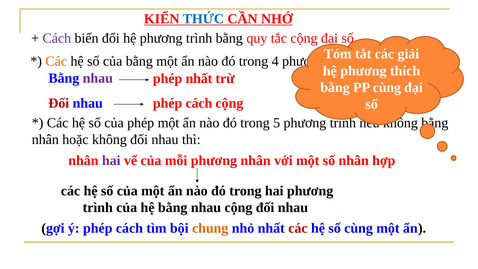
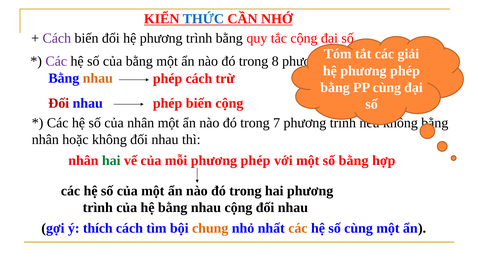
Các at (56, 61) colour: orange -> purple
4: 4 -> 8
hệ phương thích: thích -> phép
nhau at (98, 78) colour: purple -> orange
phép nhất: nhất -> cách
nhau phép cách: cách -> biến
của phép: phép -> nhân
5: 5 -> 7
hai at (111, 160) colour: purple -> green
mỗi phương nhân: nhân -> phép
số nhân: nhân -> bằng
ý phép: phép -> thích
các at (298, 228) colour: red -> orange
